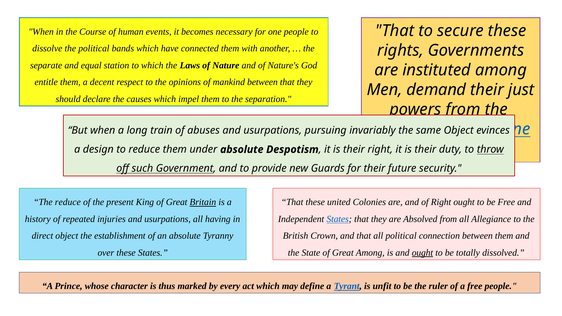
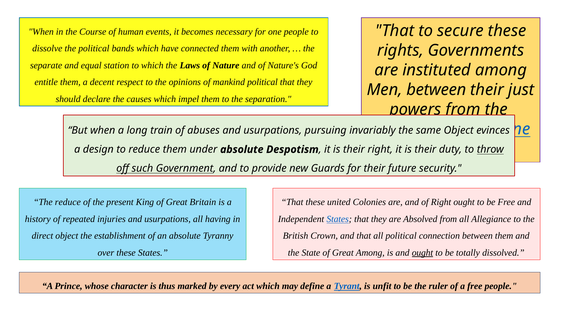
mankind between: between -> political
Men demand: demand -> between
Britain underline: present -> none
